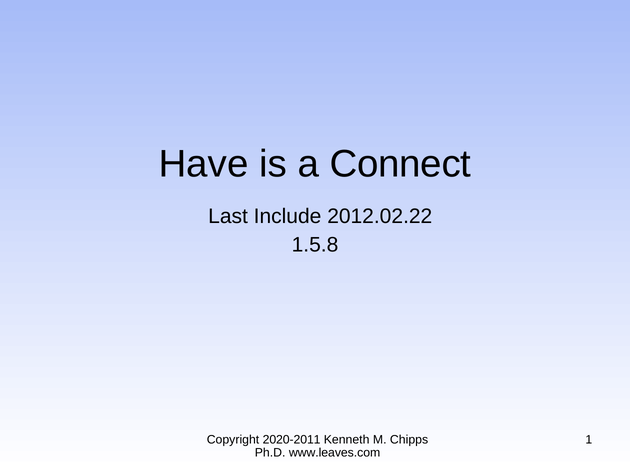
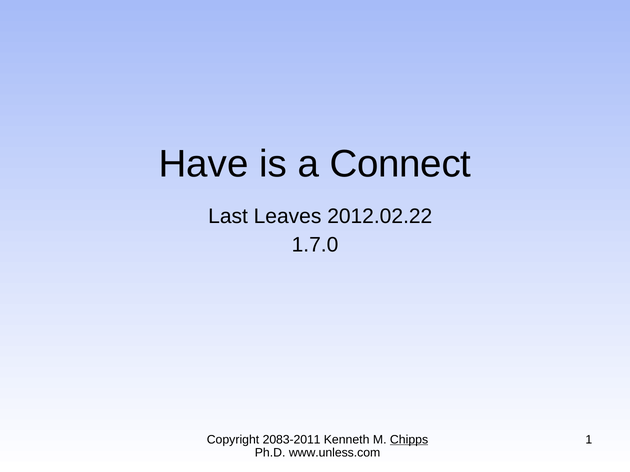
Include: Include -> Leaves
1.5.8: 1.5.8 -> 1.7.0
2020-2011: 2020-2011 -> 2083-2011
Chipps underline: none -> present
www.leaves.com: www.leaves.com -> www.unless.com
